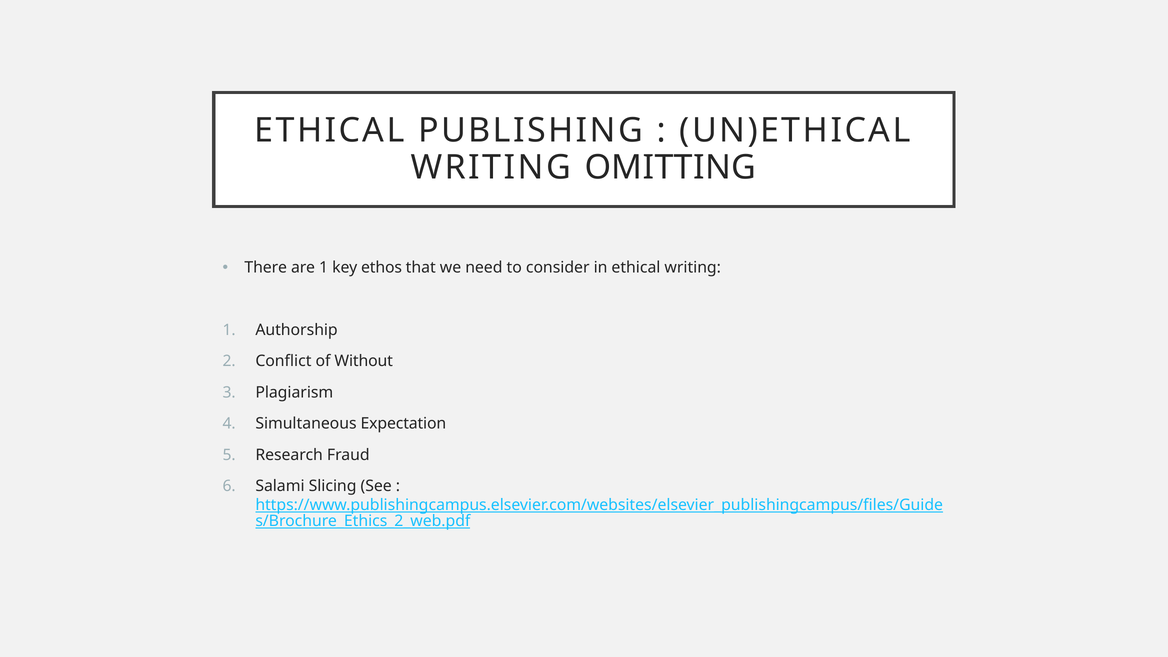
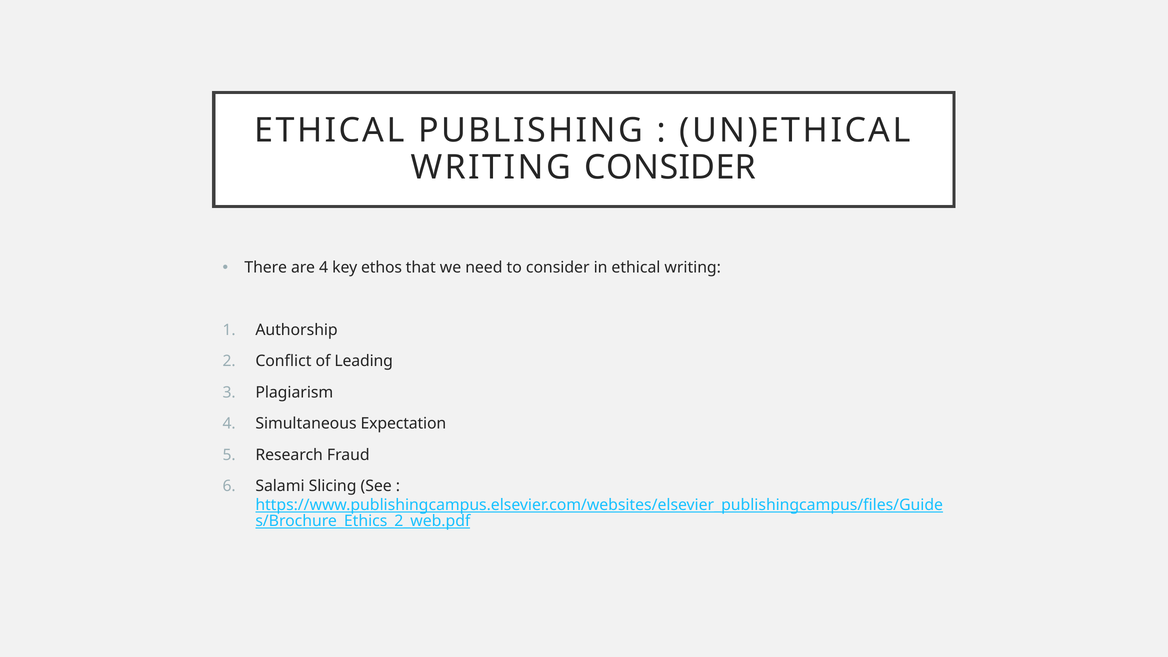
WRITING OMITTING: OMITTING -> CONSIDER
are 1: 1 -> 4
Without: Without -> Leading
